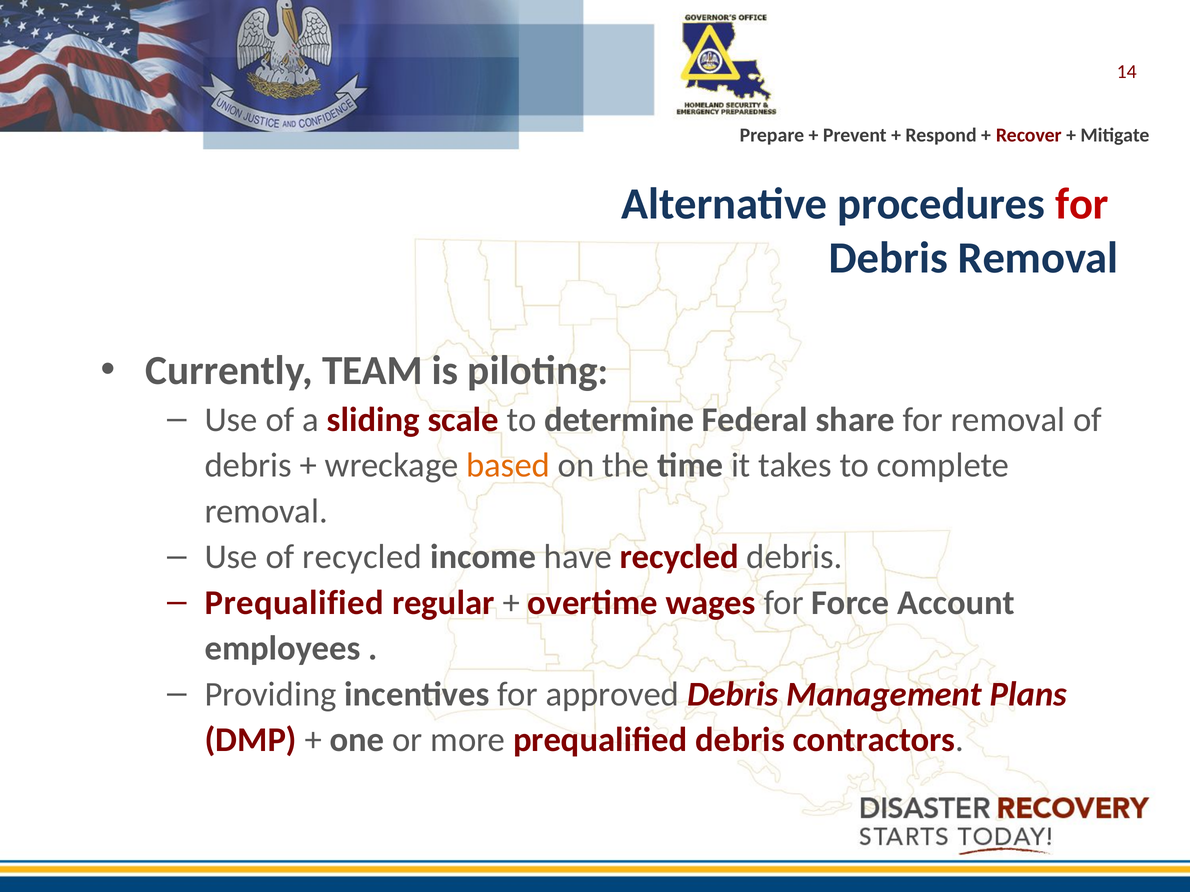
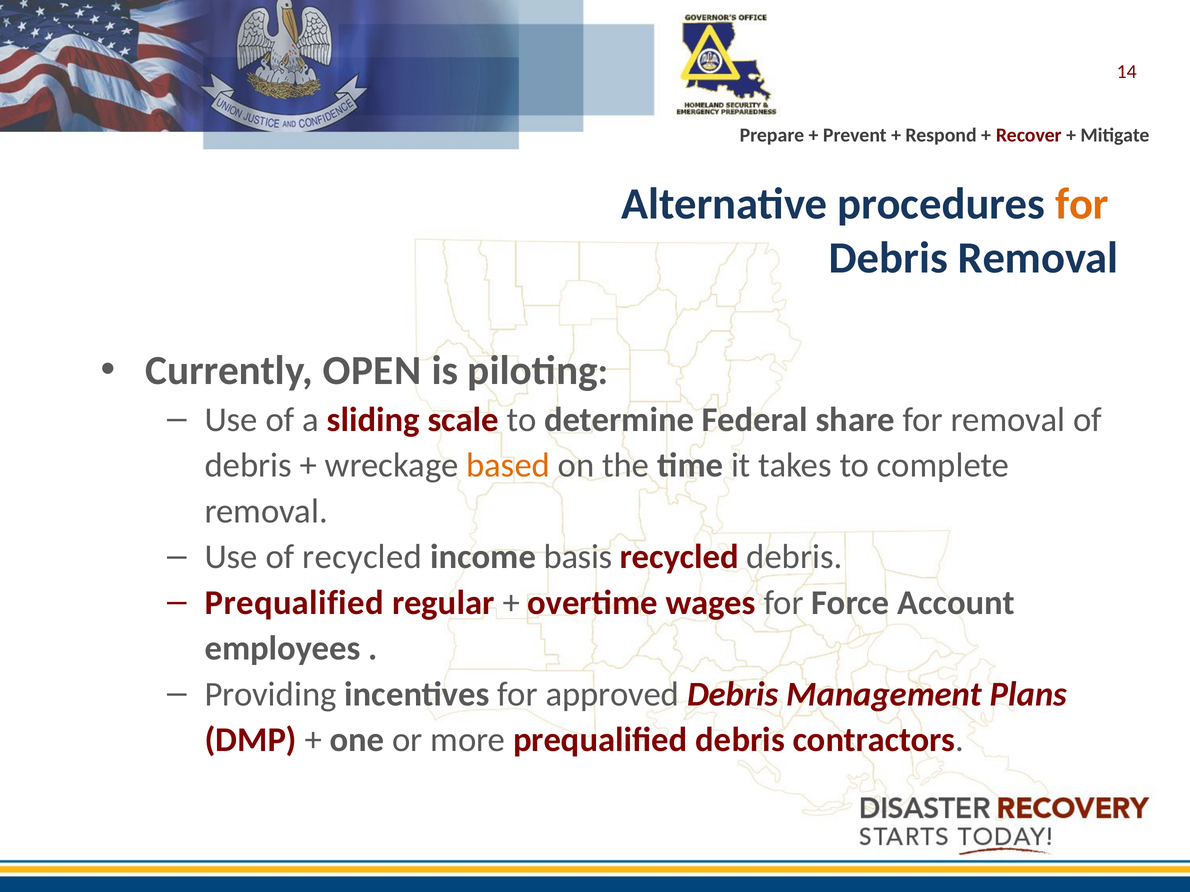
for at (1082, 204) colour: red -> orange
TEAM: TEAM -> OPEN
have: have -> basis
